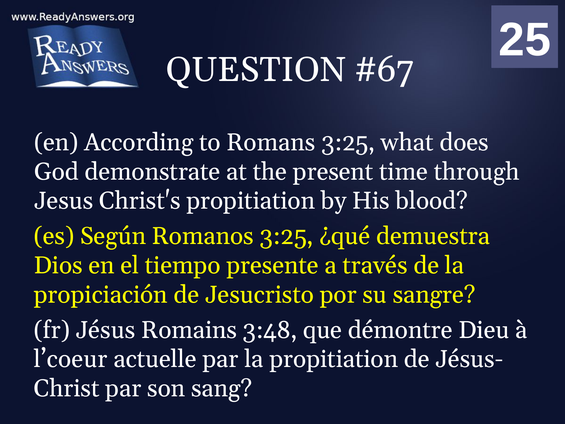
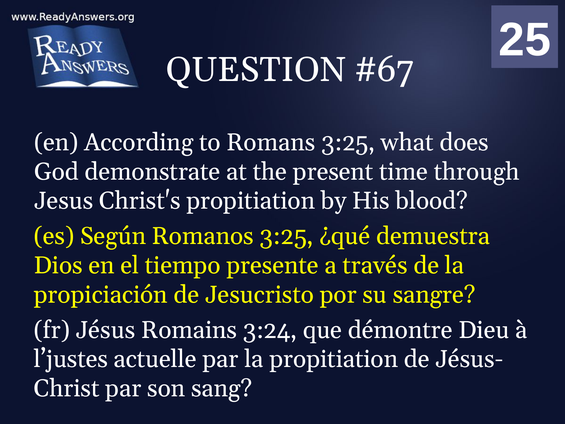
3:48: 3:48 -> 3:24
l’coeur: l’coeur -> l’justes
